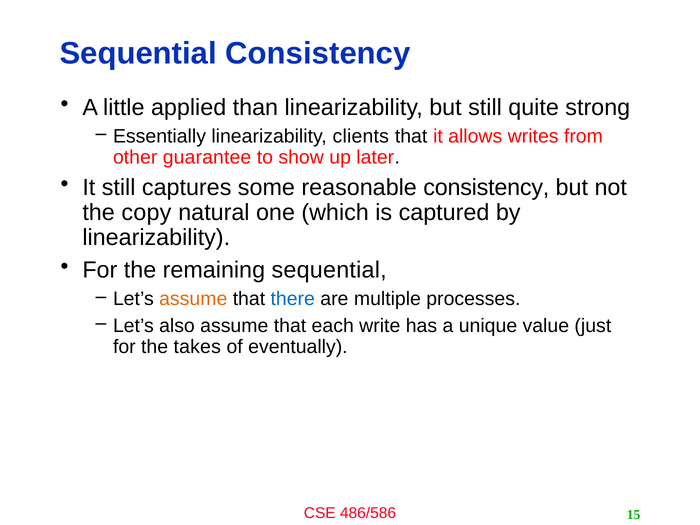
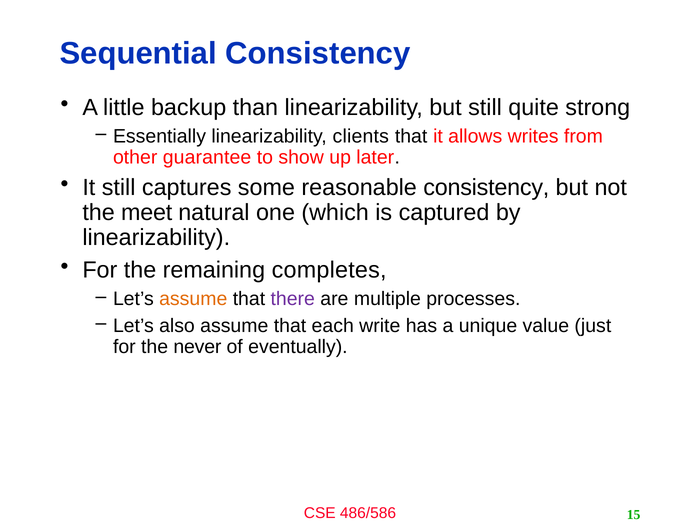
applied: applied -> backup
copy: copy -> meet
remaining sequential: sequential -> completes
there colour: blue -> purple
takes: takes -> never
